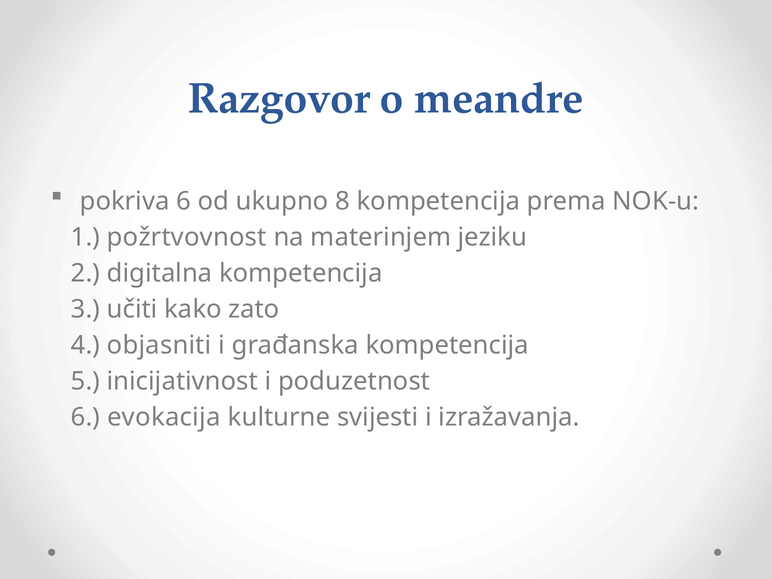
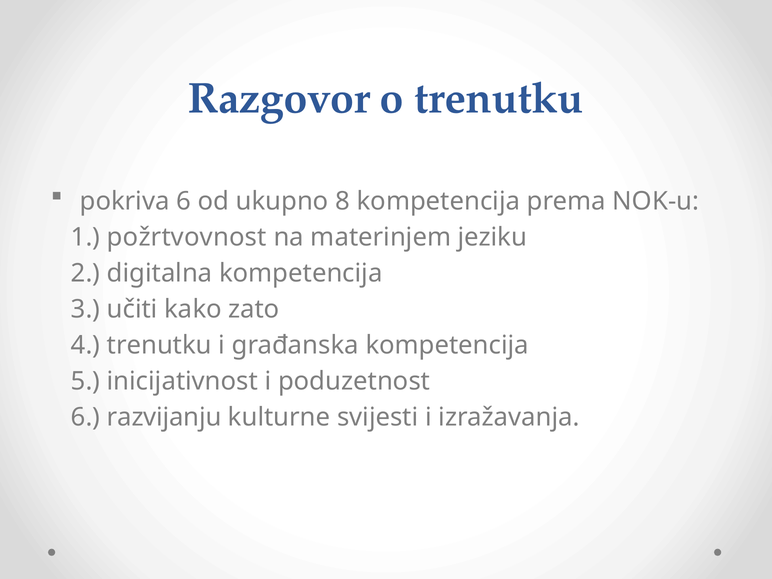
o meandre: meandre -> trenutku
4 objasniti: objasniti -> trenutku
evokacija: evokacija -> razvijanju
